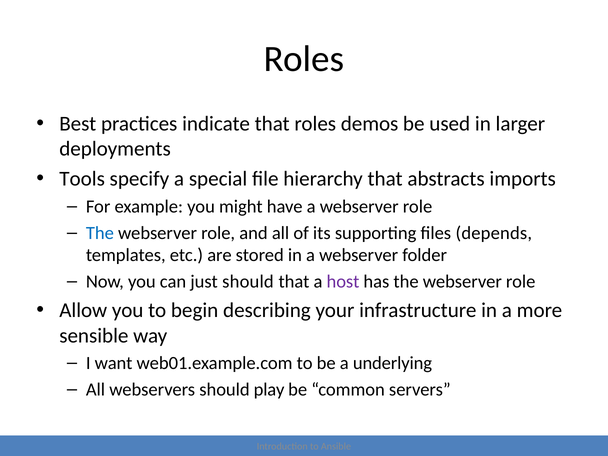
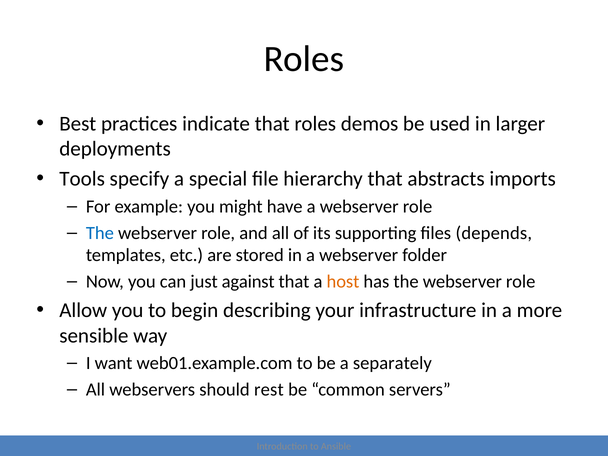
just should: should -> against
host colour: purple -> orange
underlying: underlying -> separately
play: play -> rest
